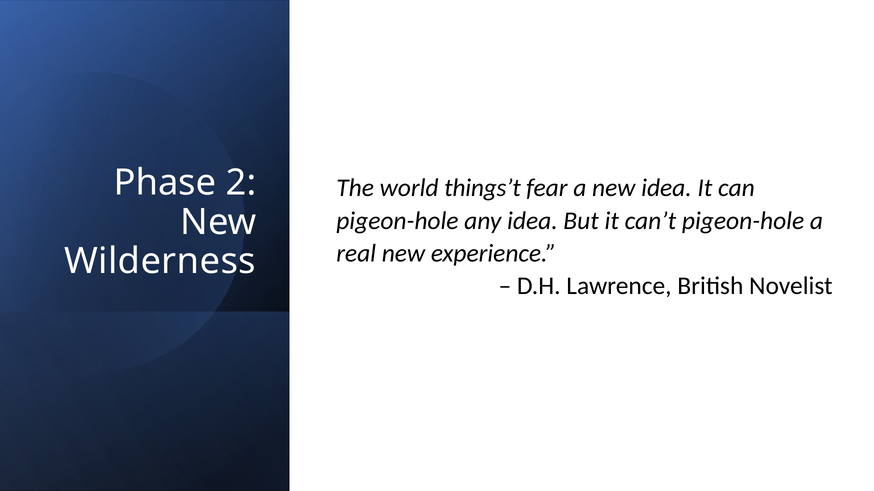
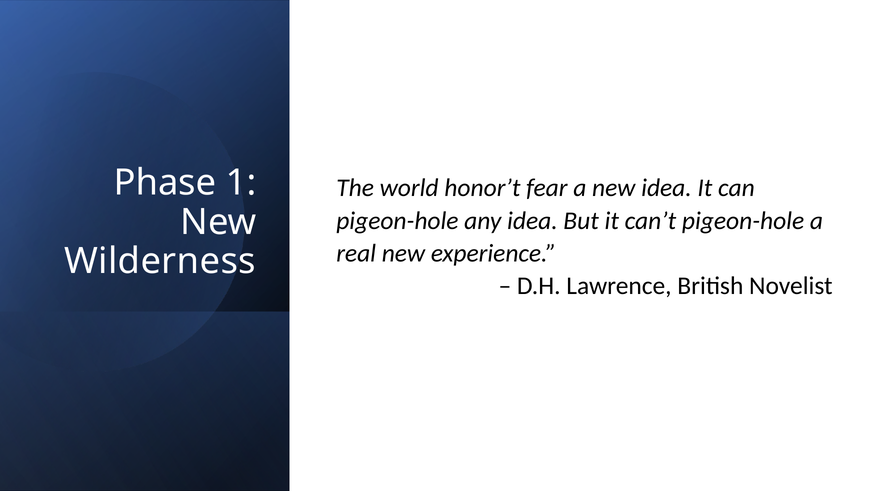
2: 2 -> 1
things’t: things’t -> honor’t
